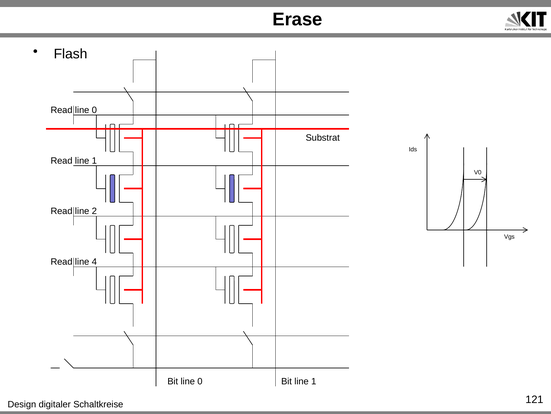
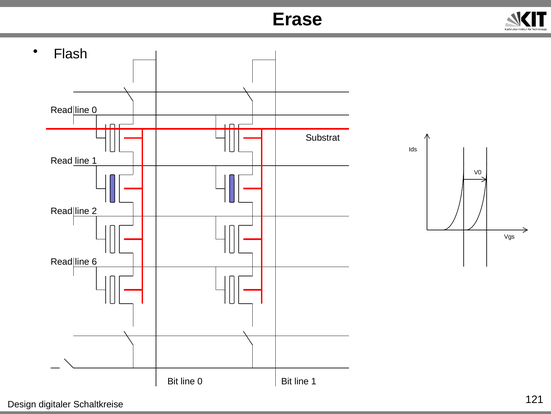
4: 4 -> 6
